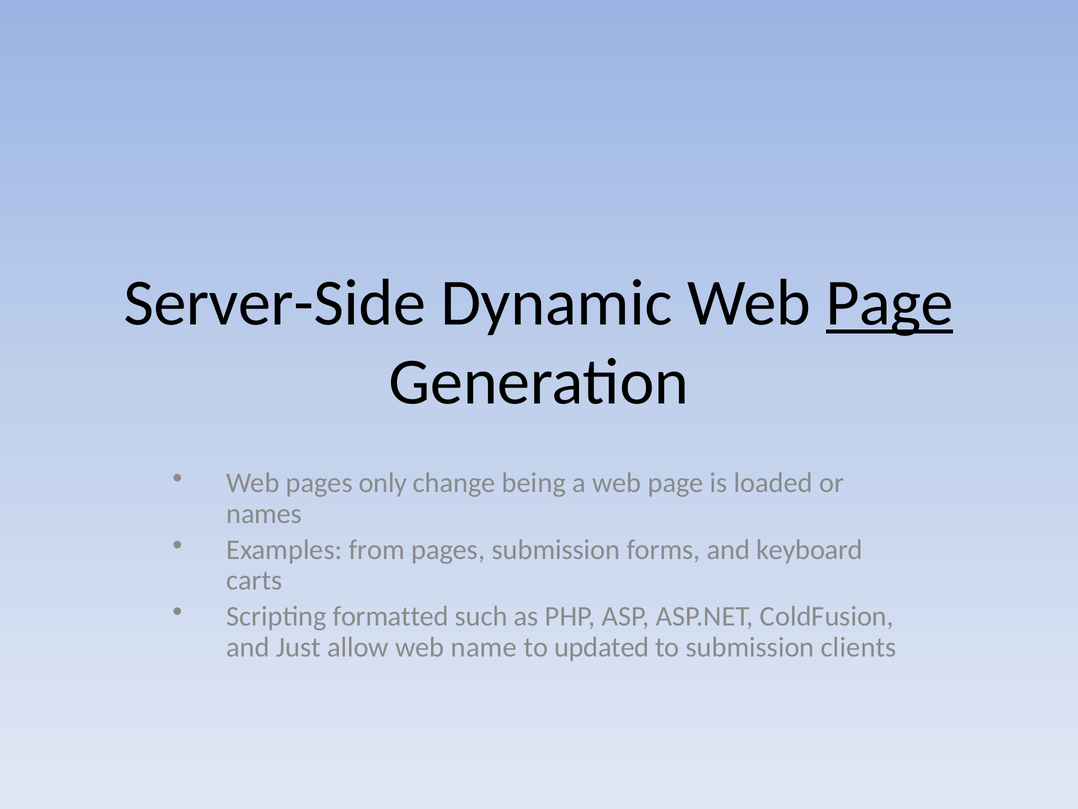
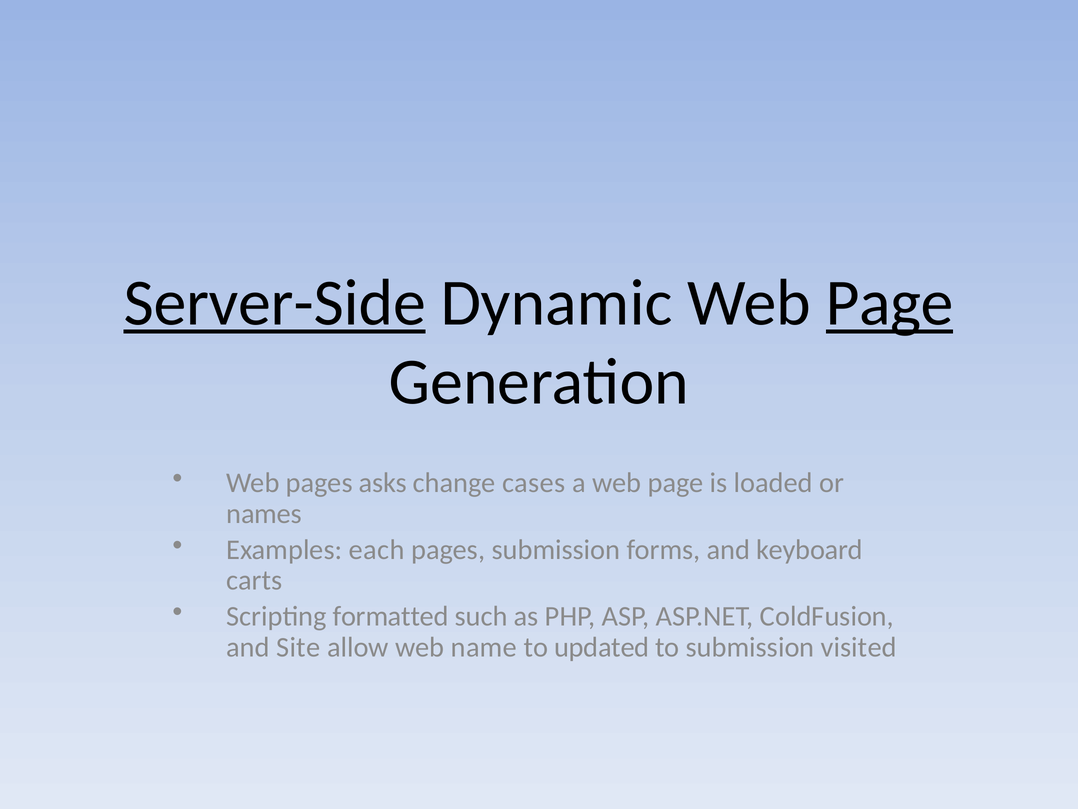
Server-Side underline: none -> present
only: only -> asks
being: being -> cases
from: from -> each
Just: Just -> Site
clients: clients -> visited
